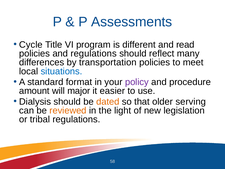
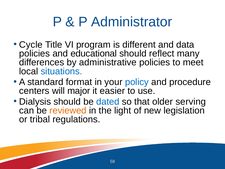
Assessments: Assessments -> Administrator
read: read -> data
and regulations: regulations -> educational
transportation: transportation -> administrative
policy colour: purple -> blue
amount: amount -> centers
dated colour: orange -> blue
